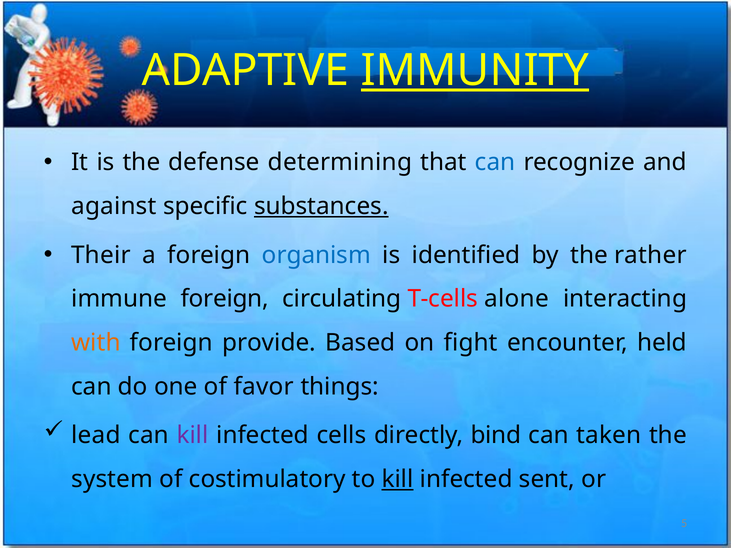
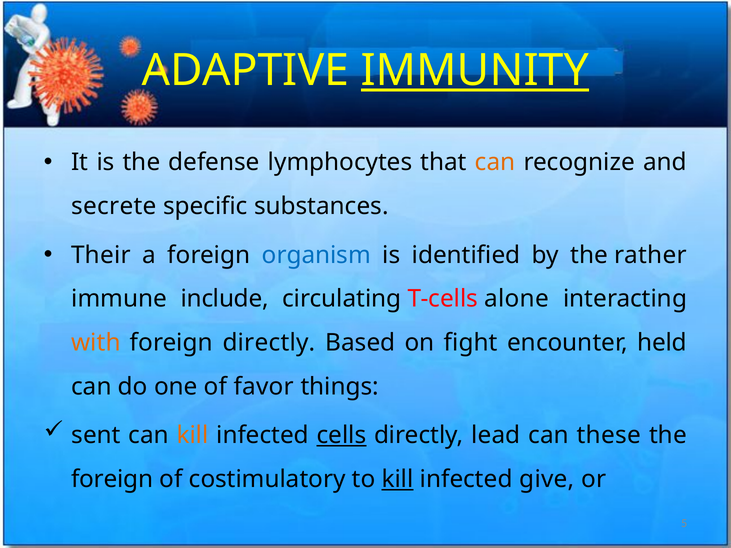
determining: determining -> lymphocytes
can at (495, 163) colour: blue -> orange
against: against -> secrete
substances underline: present -> none
immune foreign: foreign -> include
foreign provide: provide -> directly
lead: lead -> sent
kill at (193, 435) colour: purple -> orange
cells underline: none -> present
bind: bind -> lead
taken: taken -> these
system at (112, 479): system -> foreign
sent: sent -> give
